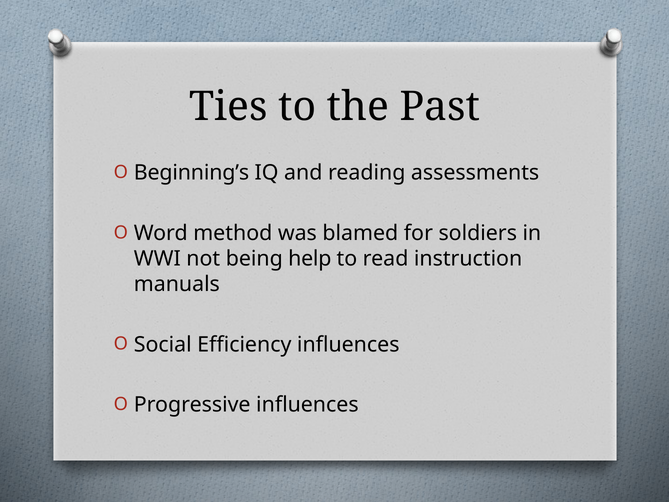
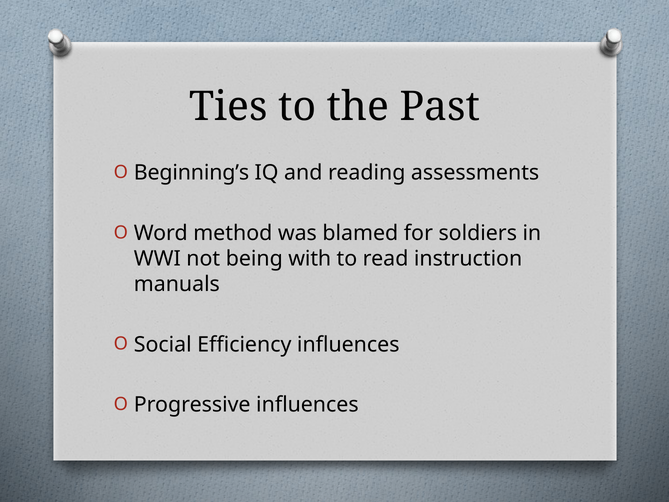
help: help -> with
